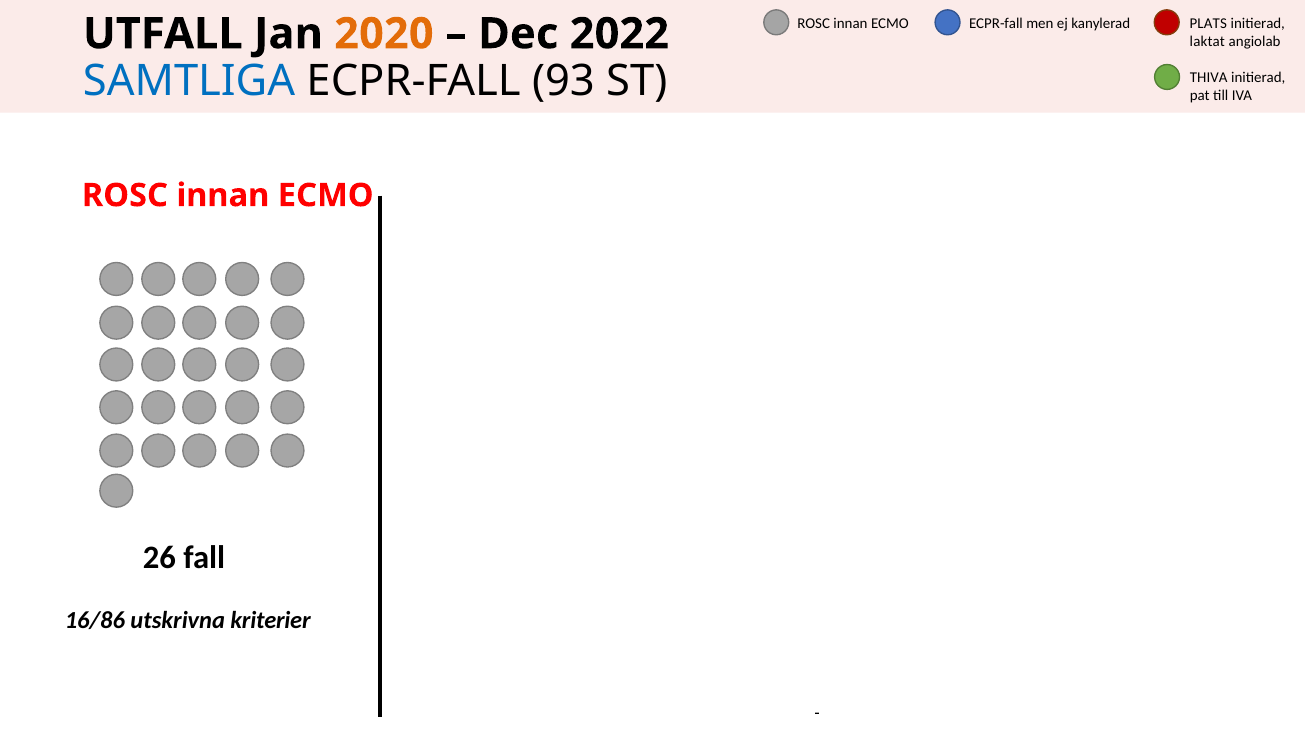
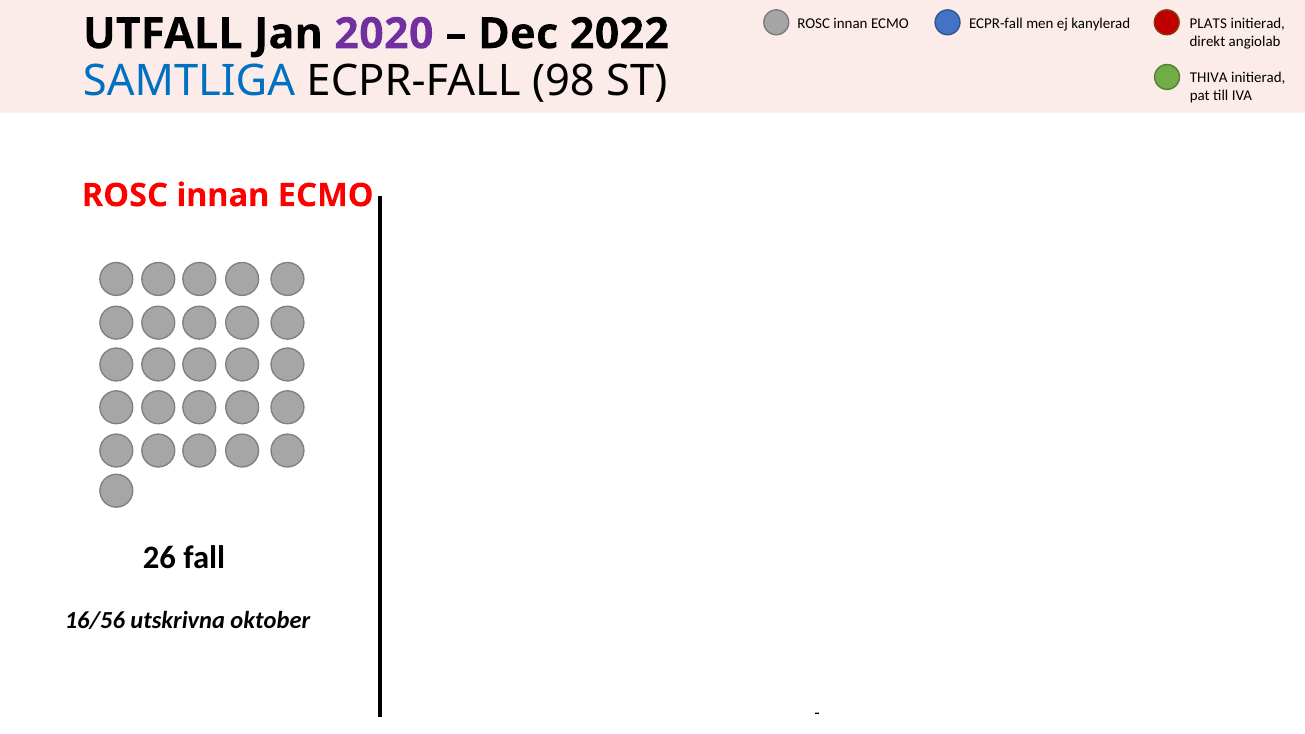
2020 colour: orange -> purple
laktat at (1207, 41): laktat -> direkt
93: 93 -> 98
16/86: 16/86 -> 16/56
kriterier: kriterier -> oktober
